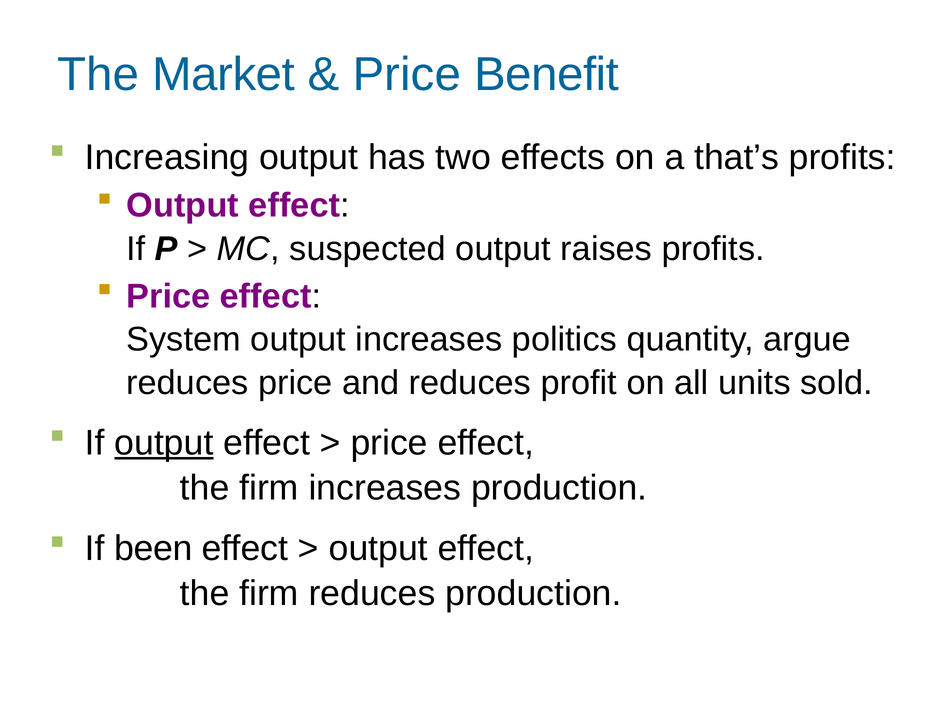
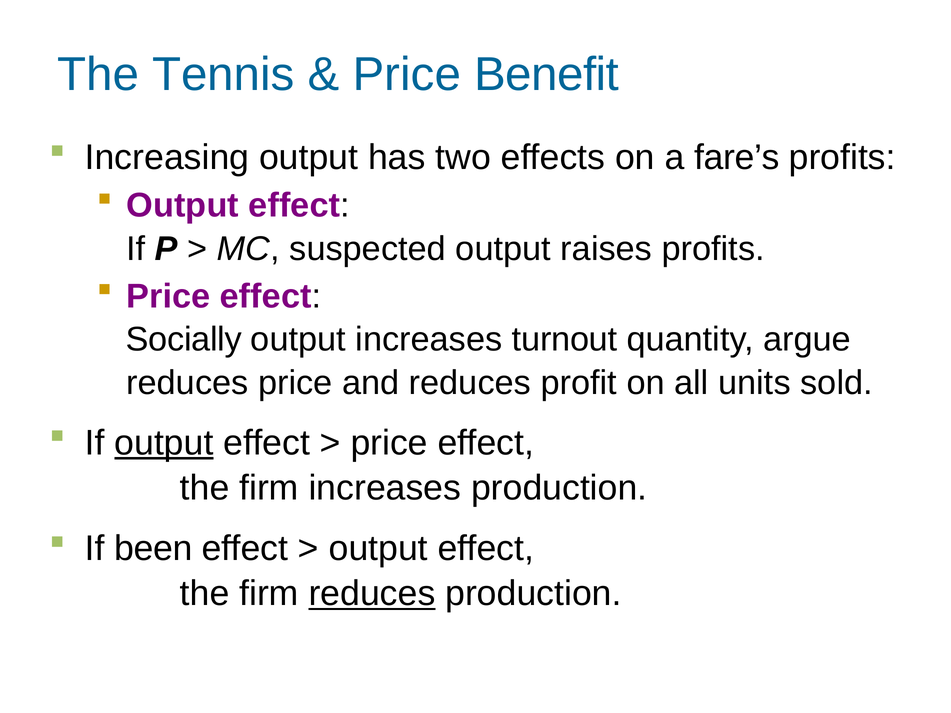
Market: Market -> Tennis
that’s: that’s -> fare’s
System: System -> Socially
politics: politics -> turnout
reduces at (372, 594) underline: none -> present
